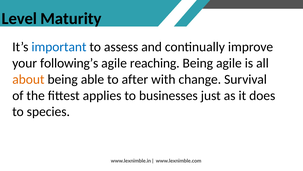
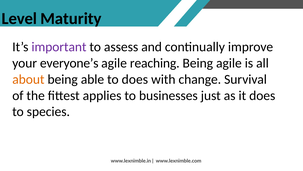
important colour: blue -> purple
following’s: following’s -> everyone’s
to after: after -> does
